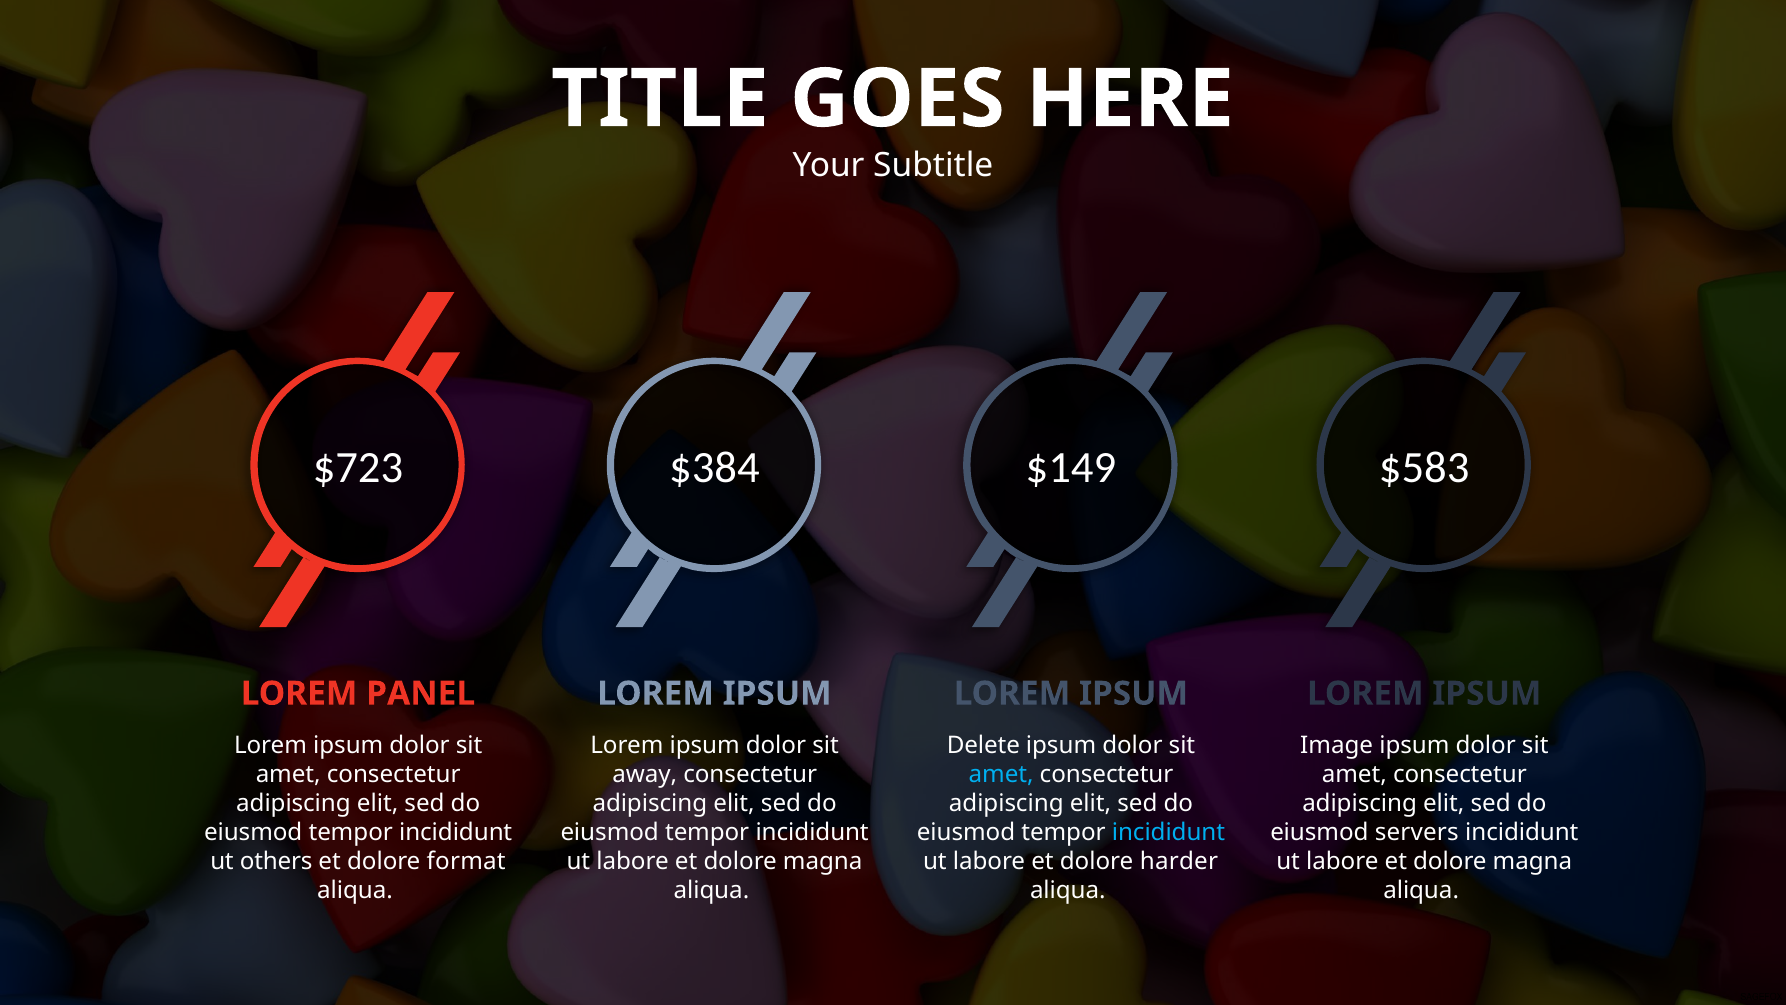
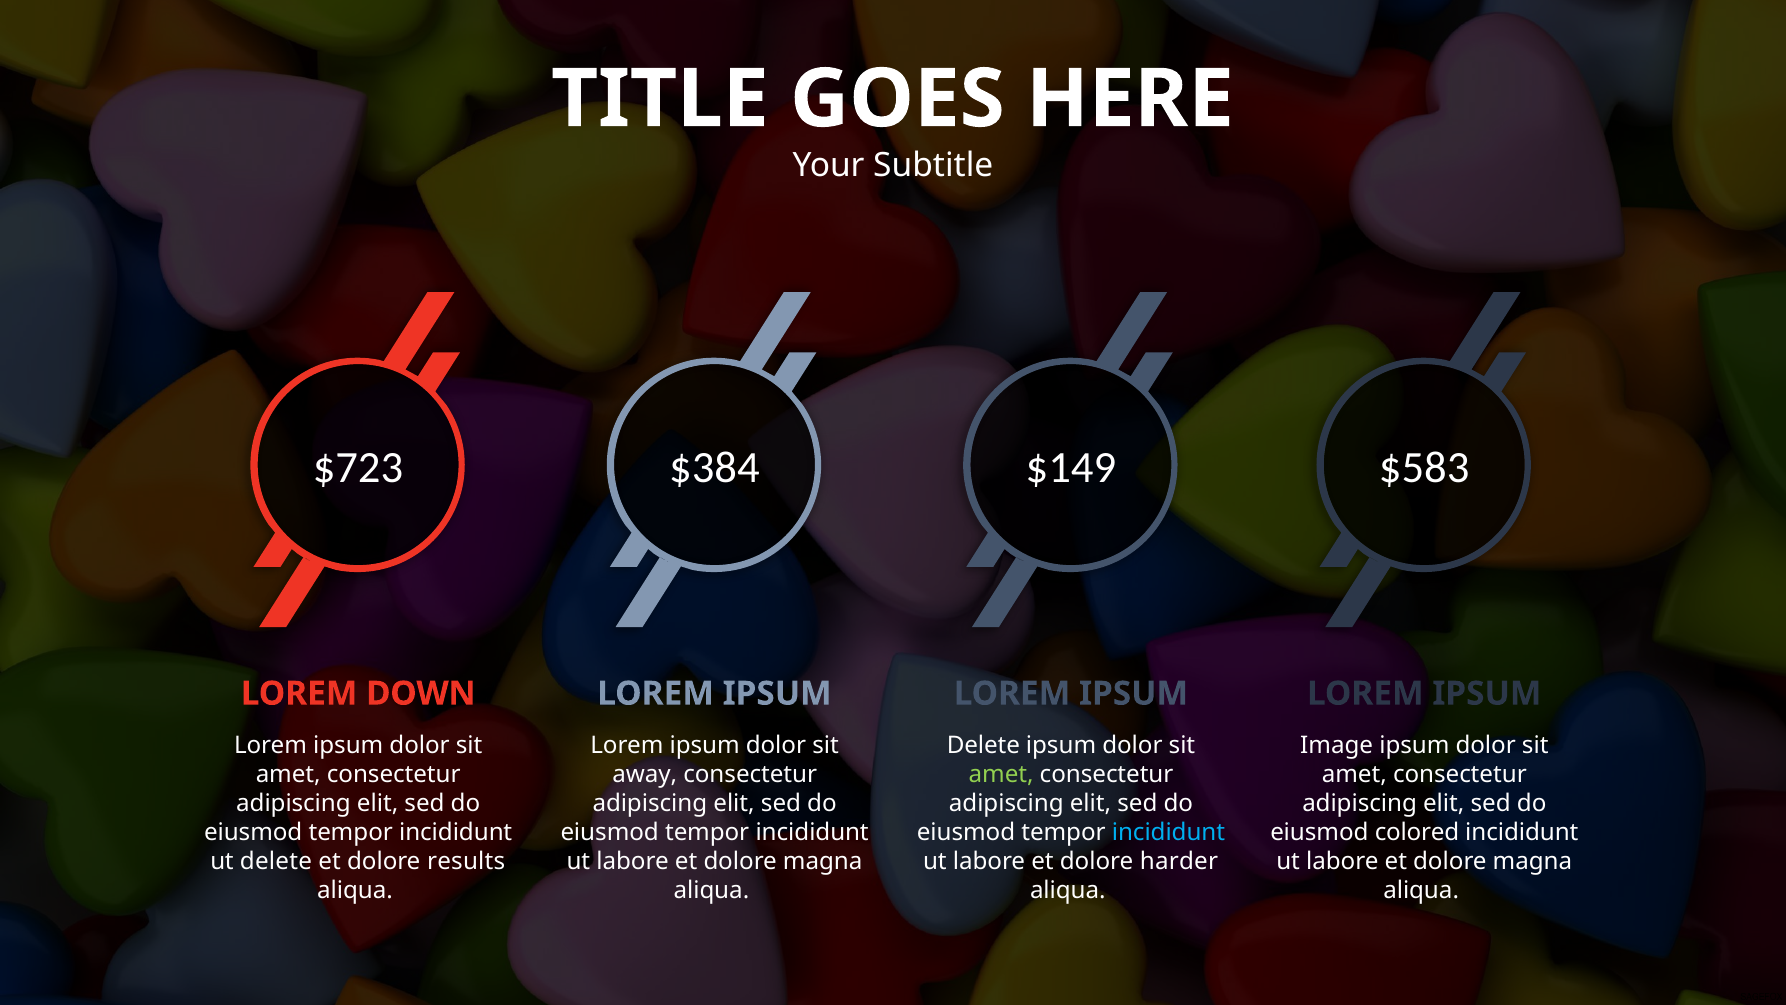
PANEL: PANEL -> DOWN
amet at (1001, 774) colour: light blue -> light green
servers: servers -> colored
ut others: others -> delete
format: format -> results
